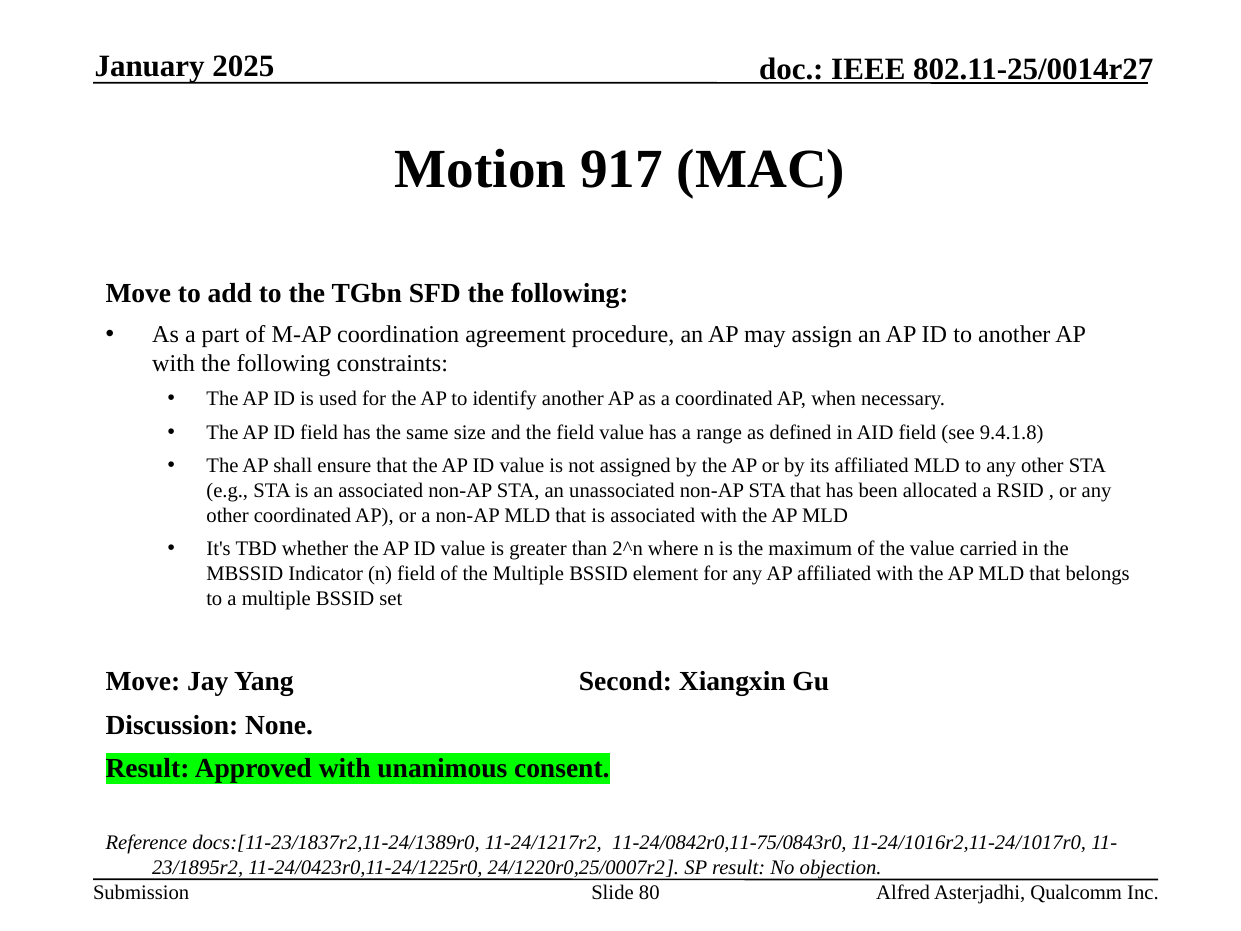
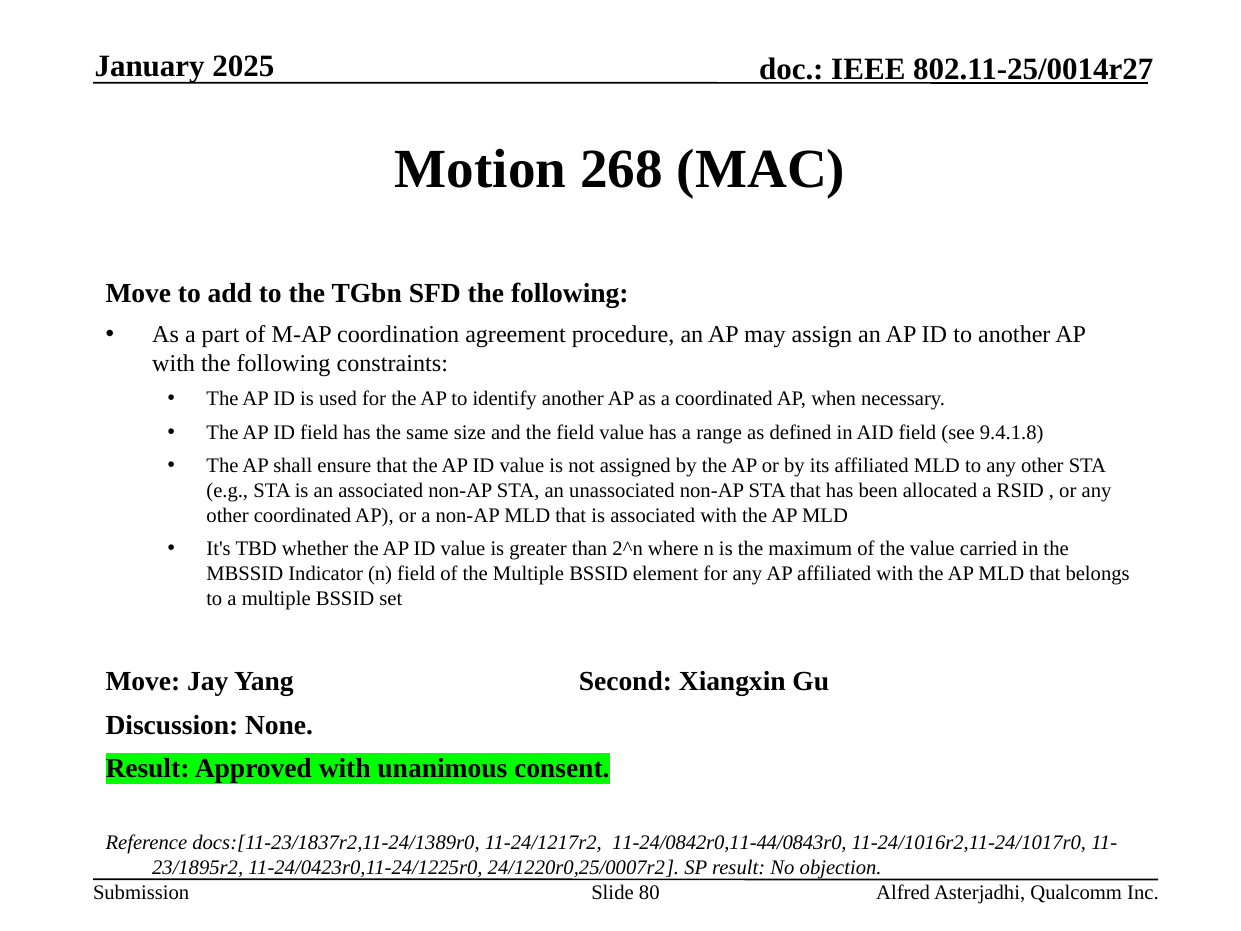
917: 917 -> 268
11-24/0842r0,11-75/0843r0: 11-24/0842r0,11-75/0843r0 -> 11-24/0842r0,11-44/0843r0
